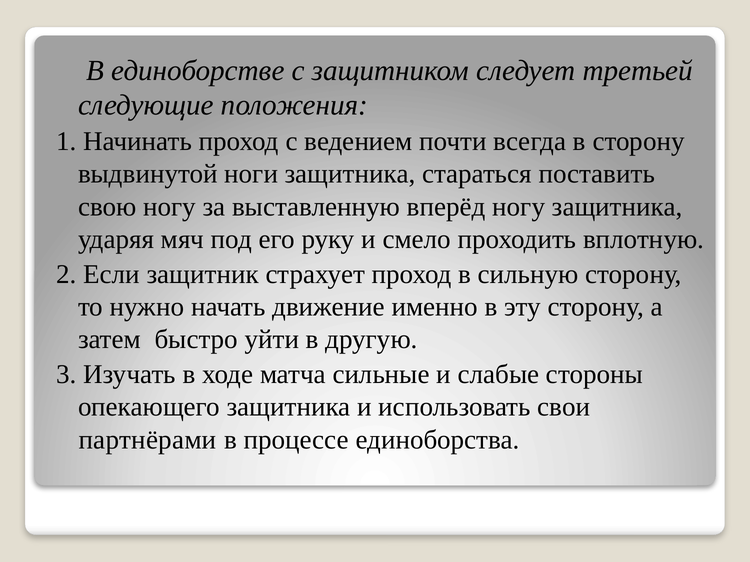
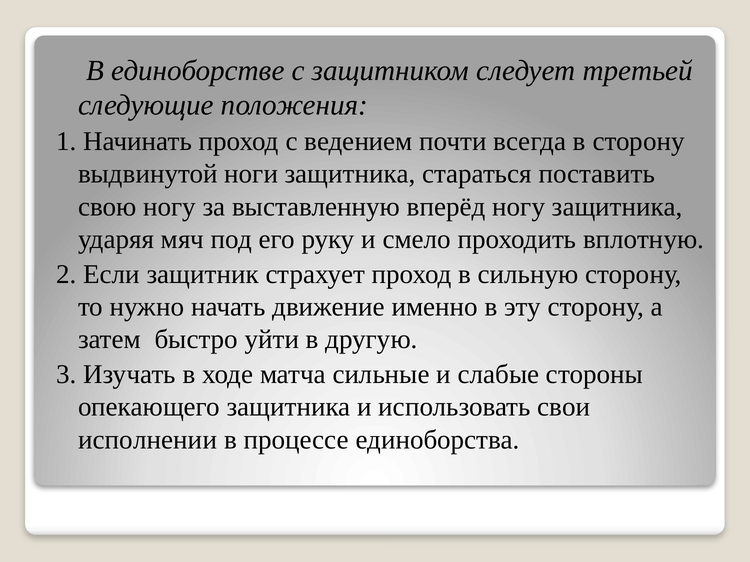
партнёрами: партнёрами -> исполнении
